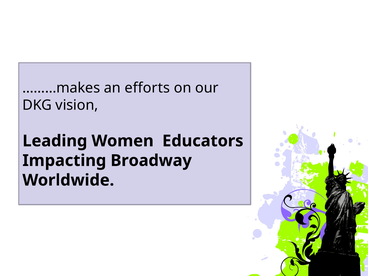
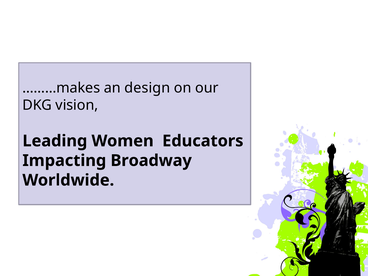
efforts: efforts -> design
